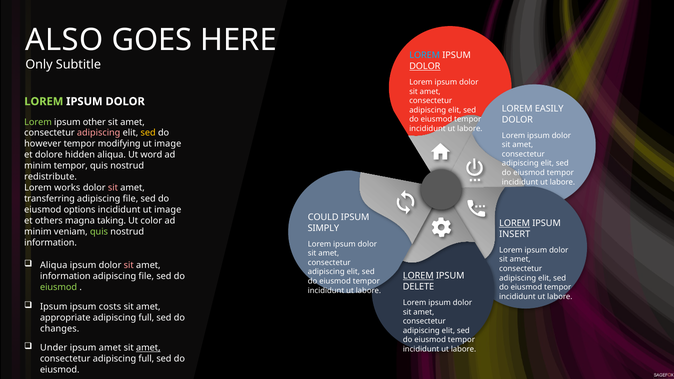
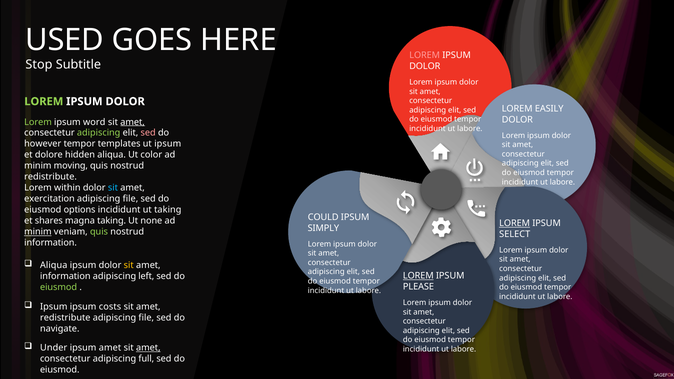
ALSO: ALSO -> USED
LOREM at (425, 55) colour: light blue -> pink
Only: Only -> Stop
DOLOR at (425, 66) underline: present -> none
other: other -> word
amet at (133, 122) underline: none -> present
adipiscing at (99, 133) colour: pink -> light green
sed at (148, 133) colour: yellow -> pink
modifying: modifying -> templates
image at (168, 144): image -> ipsum
word: word -> color
minim tempor: tempor -> moving
works: works -> within
sit at (113, 188) colour: pink -> light blue
transferring: transferring -> exercitation
incididunt ut image: image -> taking
others: others -> shares
color: color -> none
minim at (38, 232) underline: none -> present
INSERT: INSERT -> SELECT
sit at (129, 265) colour: pink -> yellow
file at (146, 276): file -> left
DELETE: DELETE -> PLEASE
appropriate at (65, 318): appropriate -> redistribute
full at (146, 318): full -> file
changes: changes -> navigate
